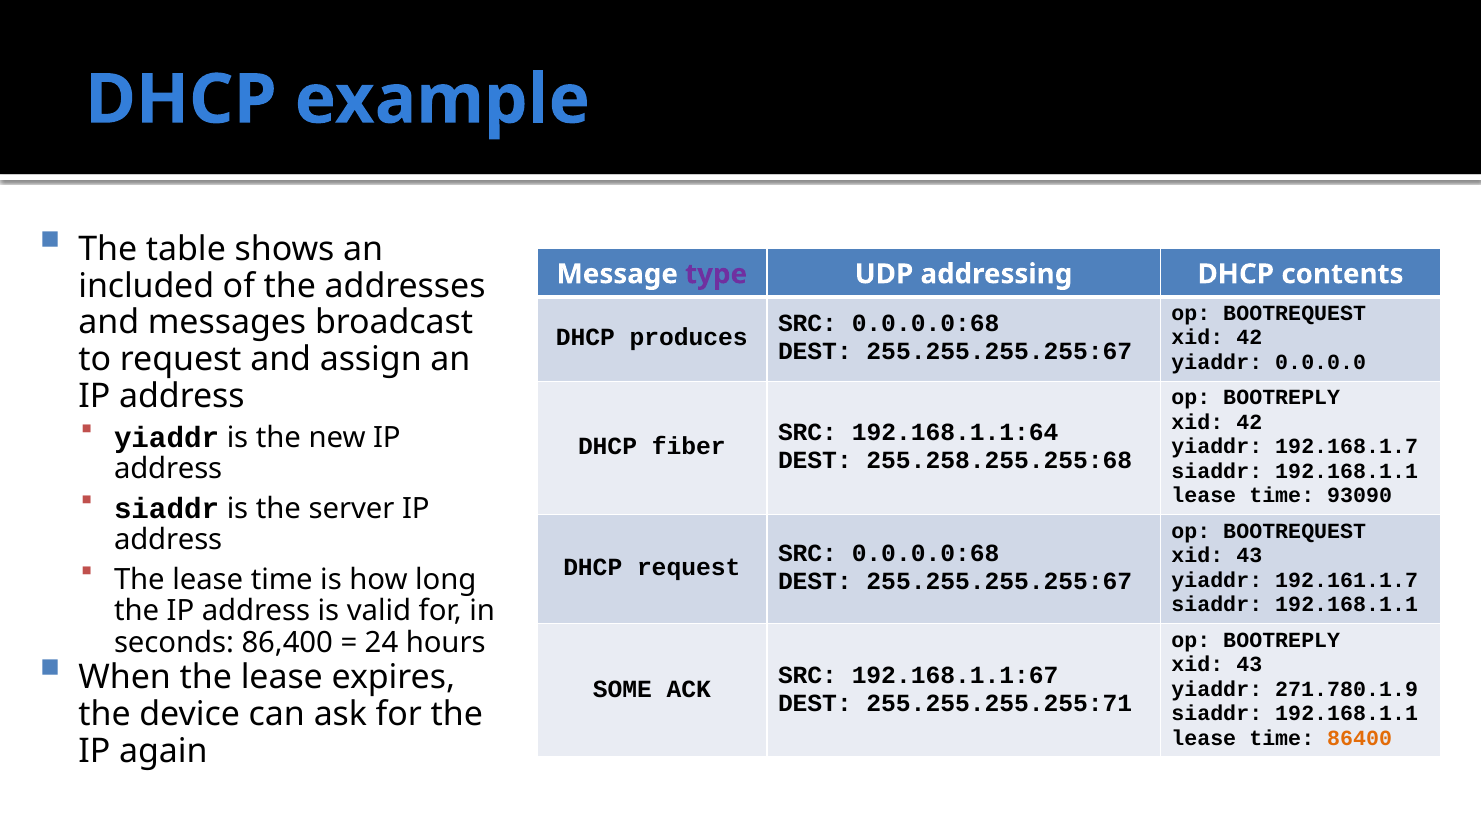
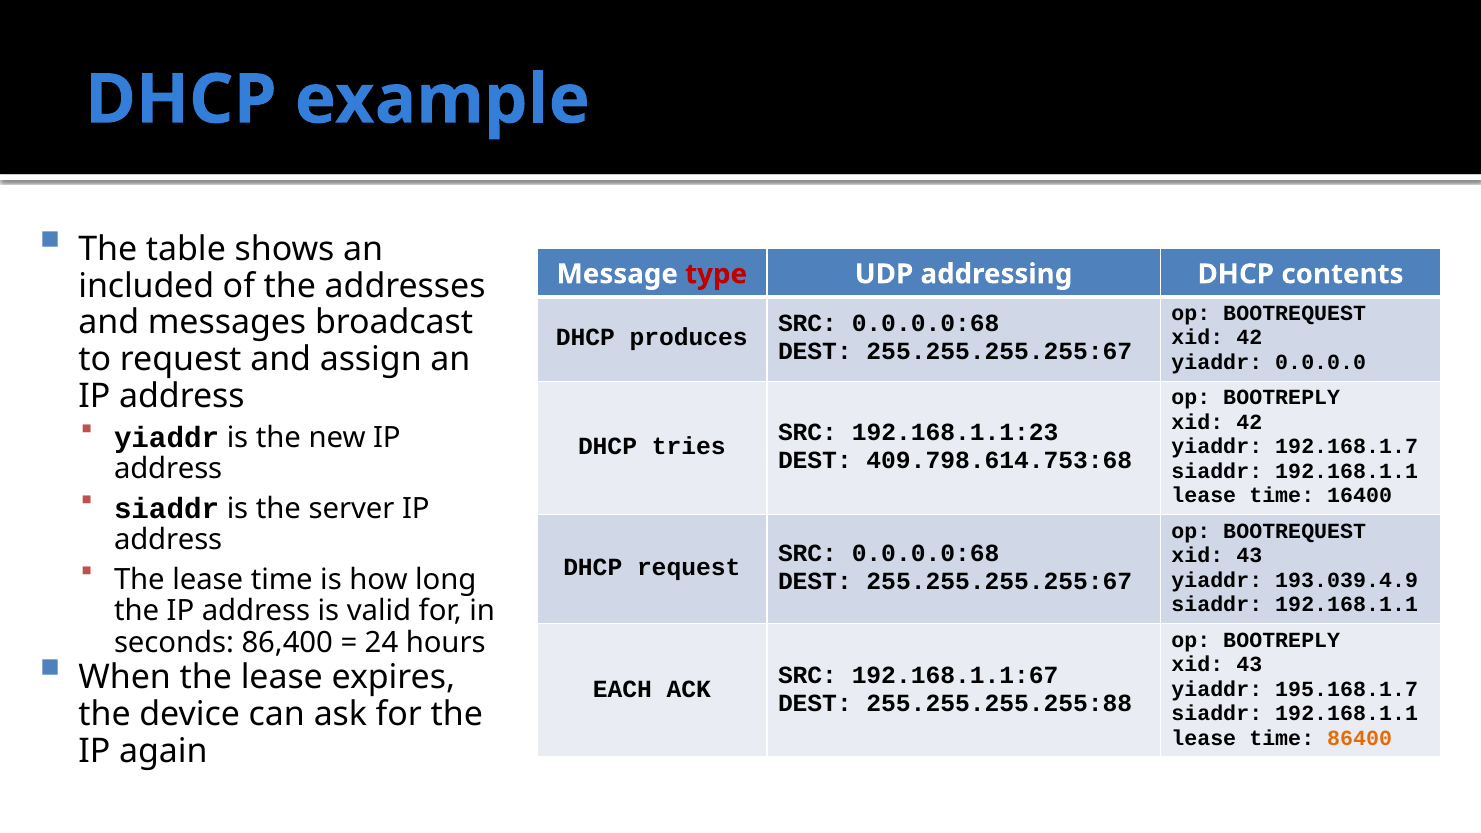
type colour: purple -> red
192.168.1.1:64: 192.168.1.1:64 -> 192.168.1.1:23
fiber: fiber -> tries
255.258.255.255:68: 255.258.255.255:68 -> 409.798.614.753:68
93090: 93090 -> 16400
192.161.1.7: 192.161.1.7 -> 193.039.4.9
SOME: SOME -> EACH
271.780.1.9: 271.780.1.9 -> 195.168.1.7
255.255.255.255:71: 255.255.255.255:71 -> 255.255.255.255:88
